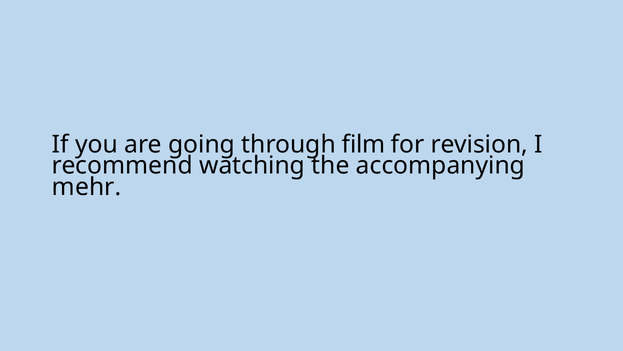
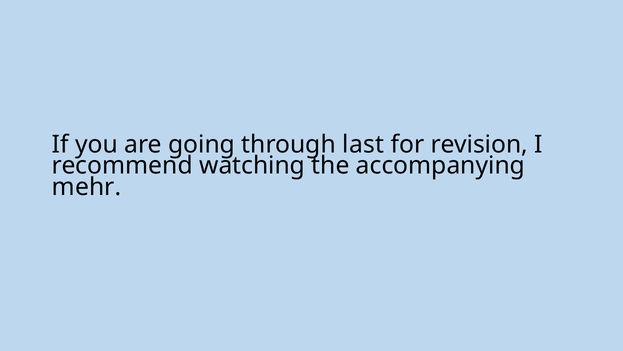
film: film -> last
